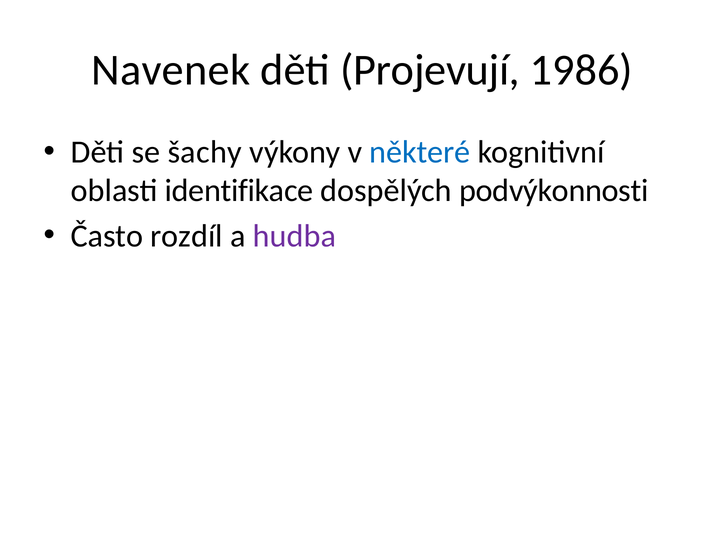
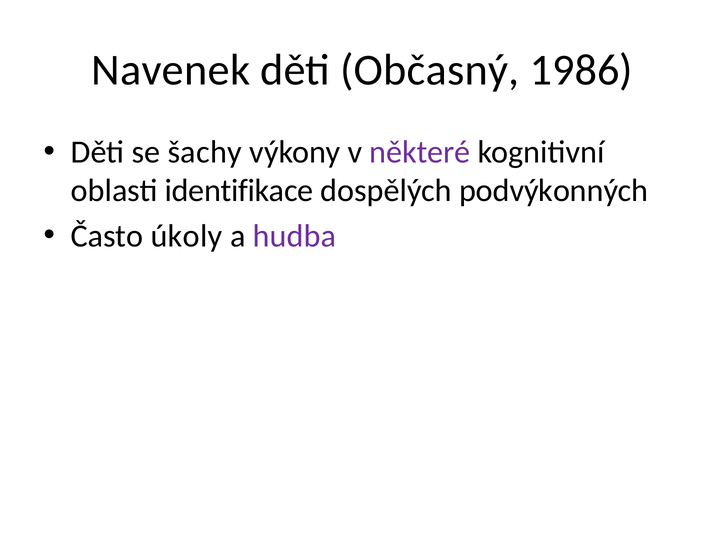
Projevují: Projevují -> Občasný
některé colour: blue -> purple
podvýkonnosti: podvýkonnosti -> podvýkonných
rozdíl: rozdíl -> úkoly
